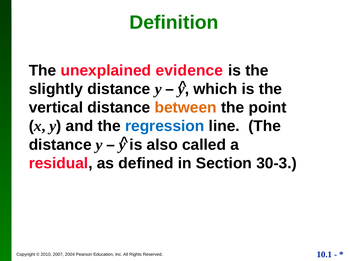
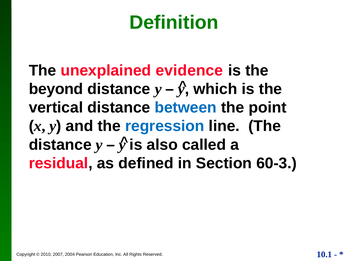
slightly: slightly -> beyond
between colour: orange -> blue
30-3: 30-3 -> 60-3
